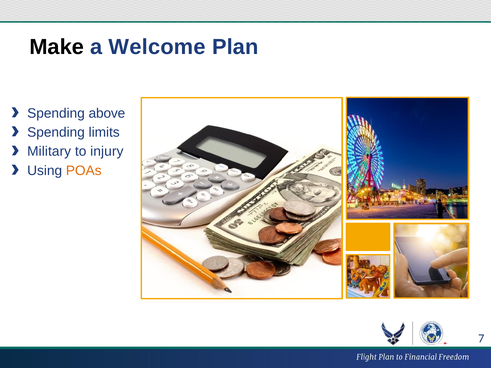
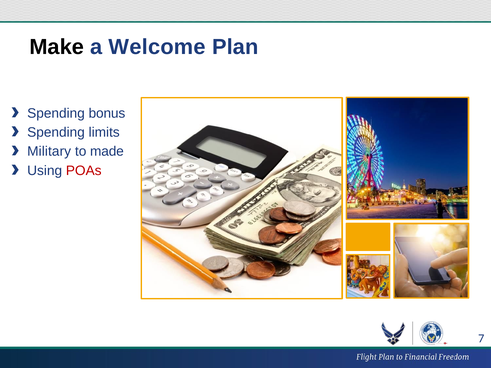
above: above -> bonus
injury: injury -> made
POAs colour: orange -> red
